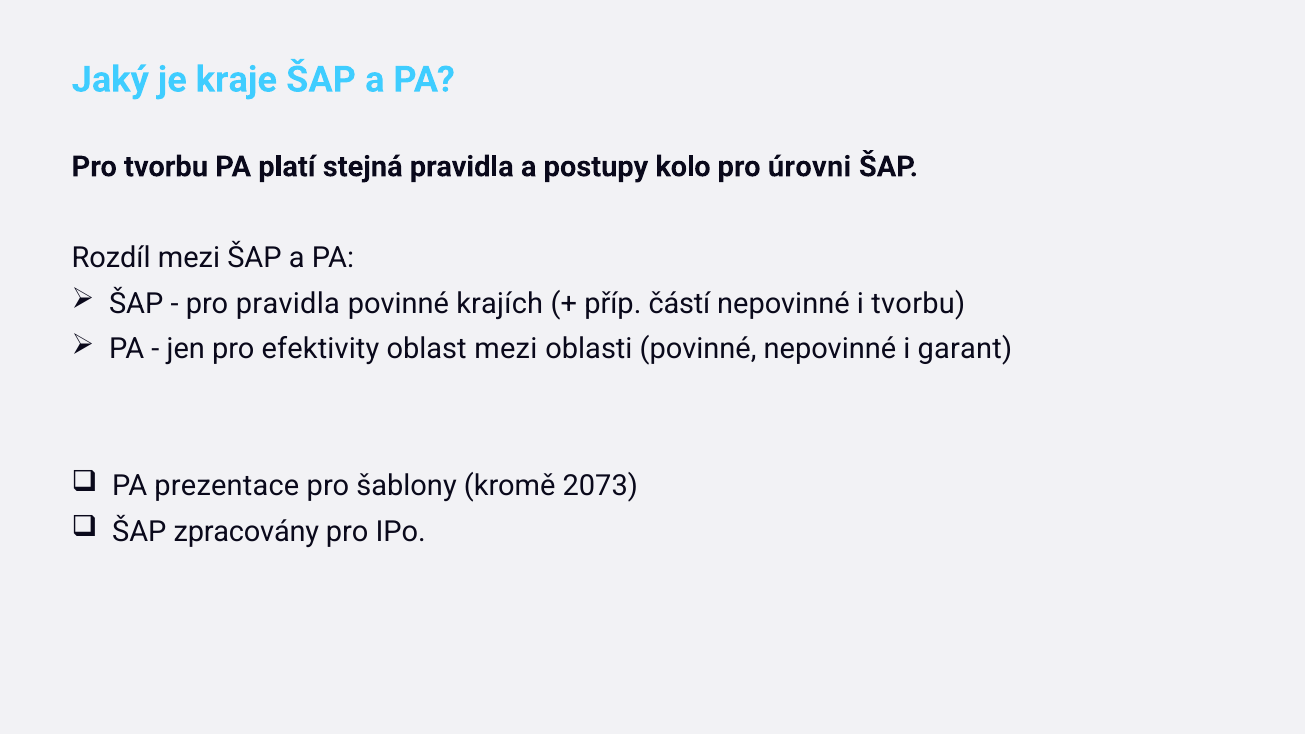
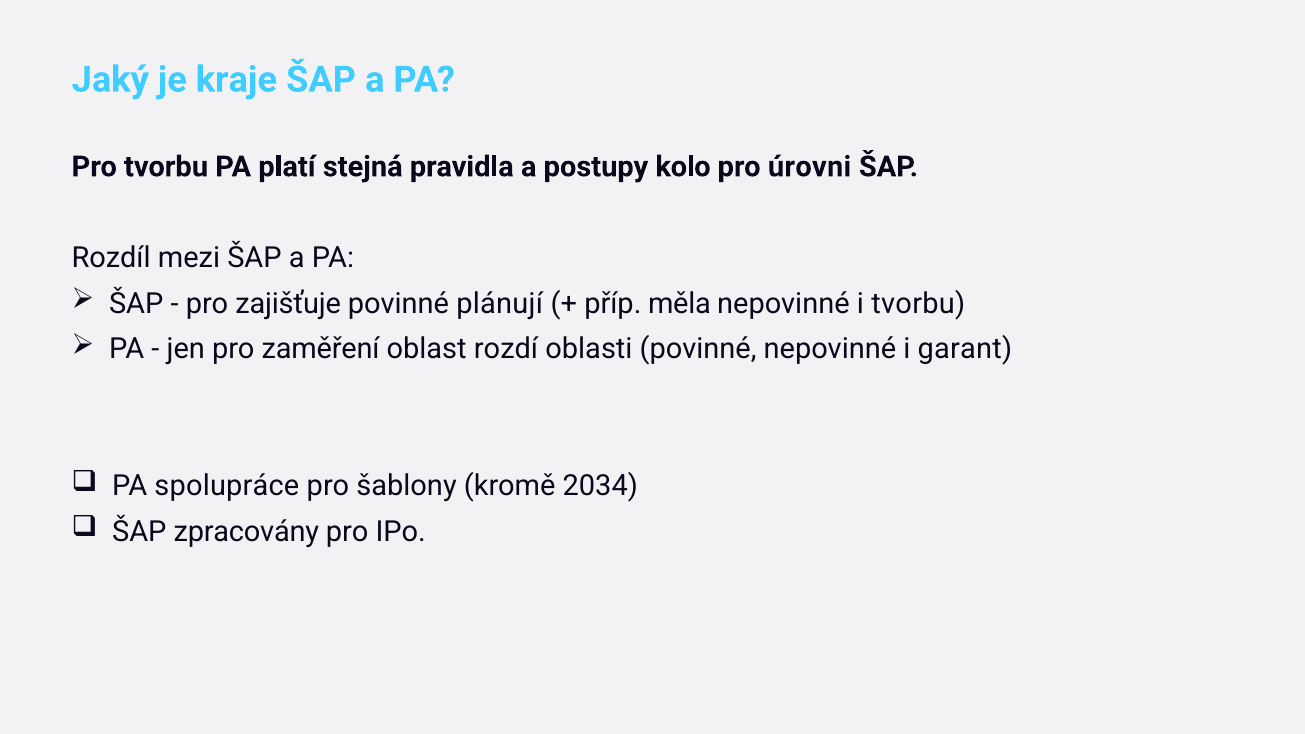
pro pravidla: pravidla -> zajišťuje
krajích: krajích -> plánují
částí: částí -> měla
efektivity: efektivity -> zaměření
oblast mezi: mezi -> rozdí
prezentace: prezentace -> spolupráce
2073: 2073 -> 2034
